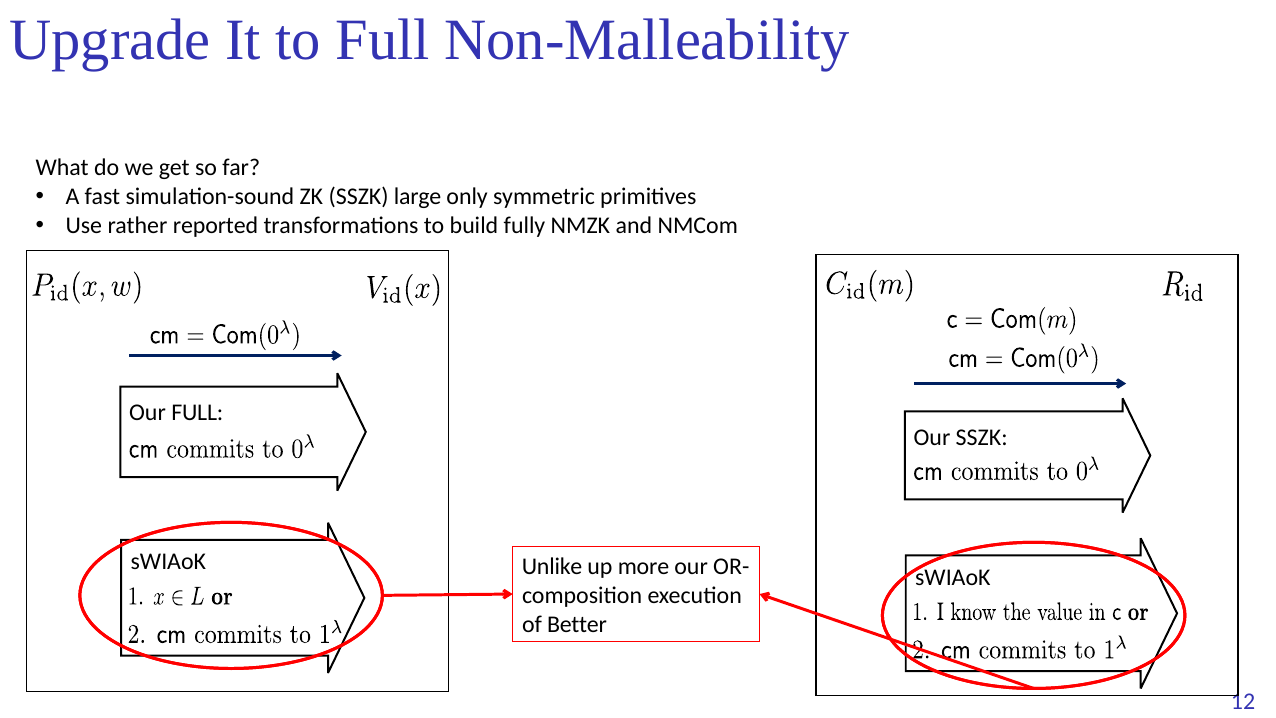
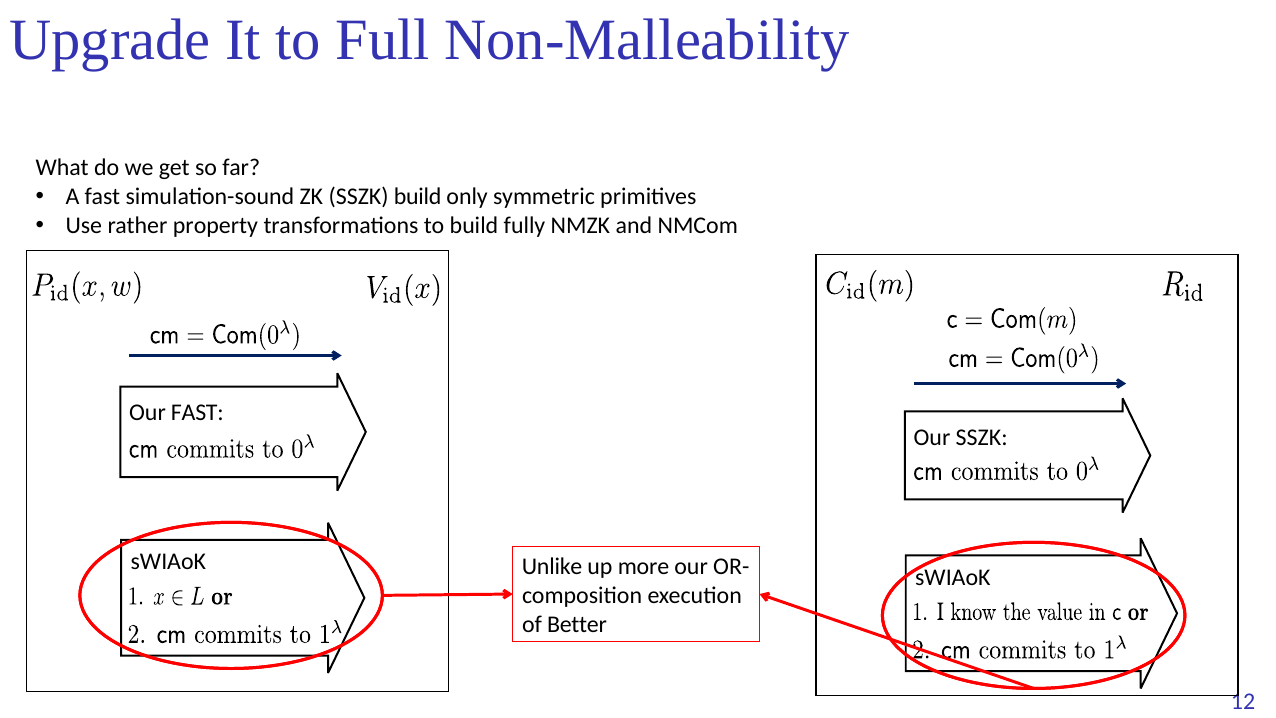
SSZK large: large -> build
reported: reported -> property
Our FULL: FULL -> FAST
